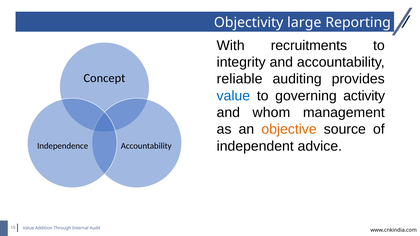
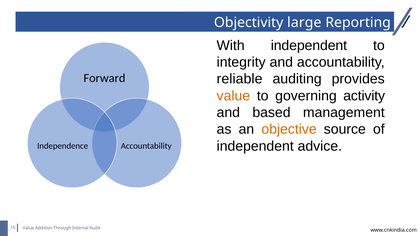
With recruitments: recruitments -> independent
Concept: Concept -> Forward
value at (233, 96) colour: blue -> orange
whom: whom -> based
